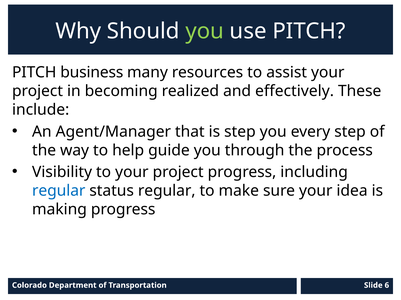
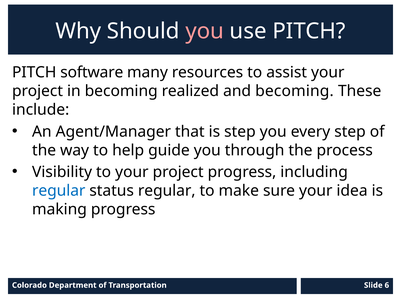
you at (205, 31) colour: light green -> pink
business: business -> software
and effectively: effectively -> becoming
